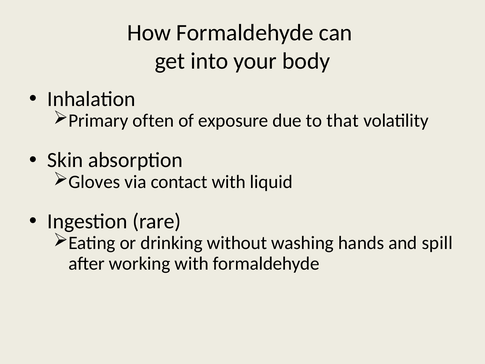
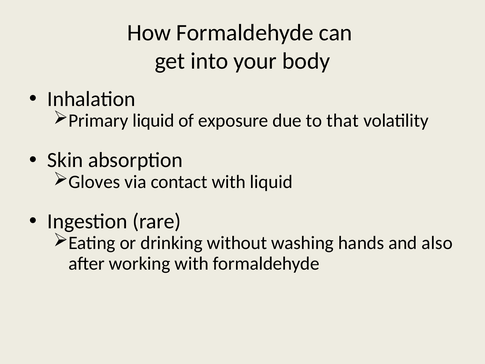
Primary often: often -> liquid
spill: spill -> also
